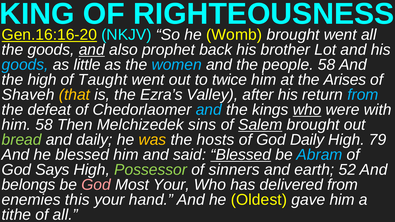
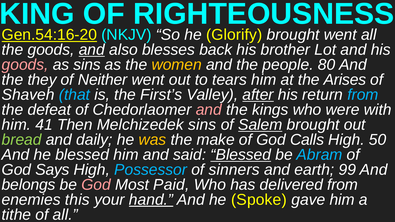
Gen.16:16-20: Gen.16:16-20 -> Gen.54:16-20
Womb: Womb -> Glorify
prophet: prophet -> blesses
goods at (25, 65) colour: light blue -> pink
as little: little -> sins
women colour: light blue -> yellow
people 58: 58 -> 80
the high: high -> they
Taught: Taught -> Neither
twice: twice -> tears
that colour: yellow -> light blue
Ezra’s: Ezra’s -> First’s
after underline: none -> present
and at (209, 110) colour: light blue -> pink
who at (307, 110) underline: present -> none
him 58: 58 -> 41
hosts: hosts -> make
God Daily: Daily -> Calls
79: 79 -> 50
Possessor colour: light green -> light blue
52: 52 -> 99
Most Your: Your -> Paid
hand underline: none -> present
Oldest: Oldest -> Spoke
